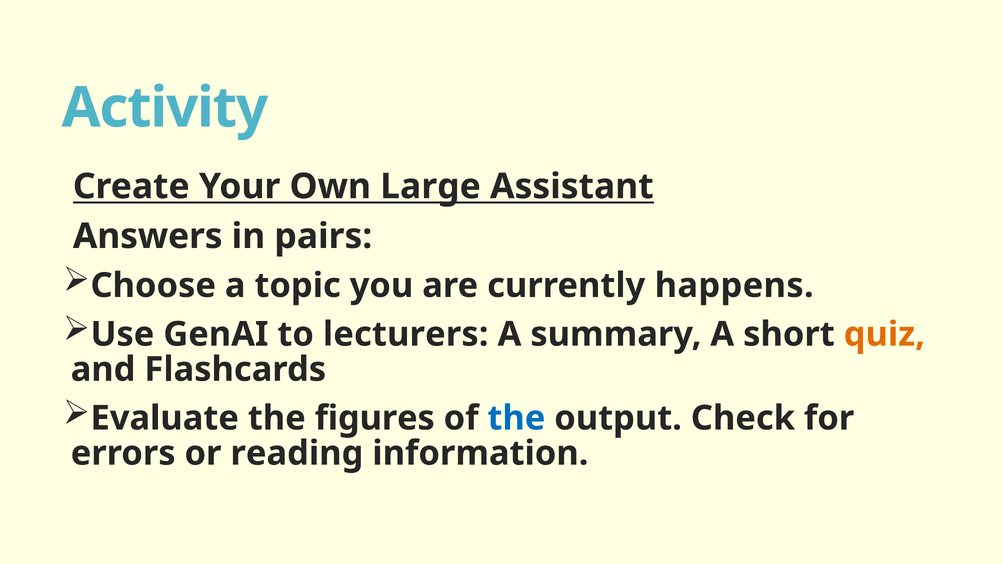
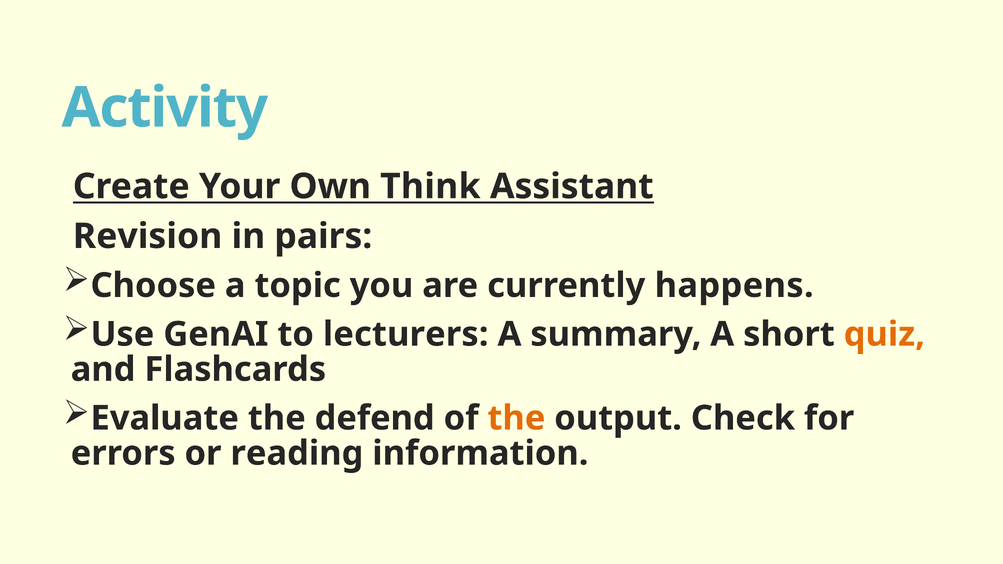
Large: Large -> Think
Answers: Answers -> Revision
figures: figures -> defend
the at (516, 418) colour: blue -> orange
